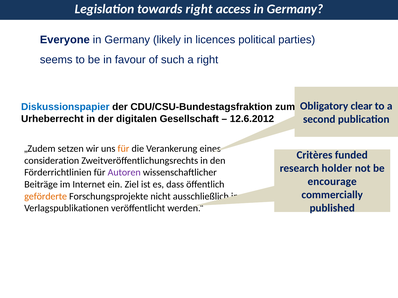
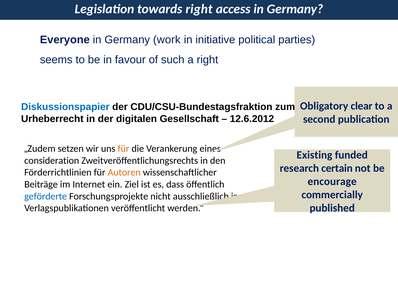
likely: likely -> work
licences: licences -> initiative
Critères: Critères -> Existing
holder: holder -> certain
Autoren colour: purple -> orange
geförderte colour: orange -> blue
